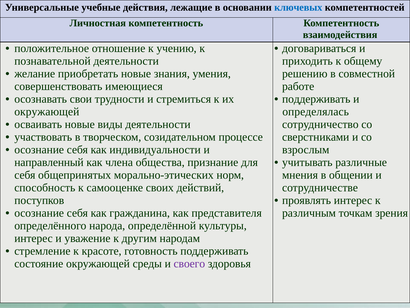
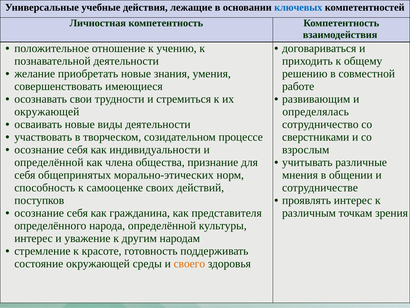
поддерживать at (316, 99): поддерживать -> развивающим
направленный at (49, 162): направленный -> определённой
своего colour: purple -> orange
